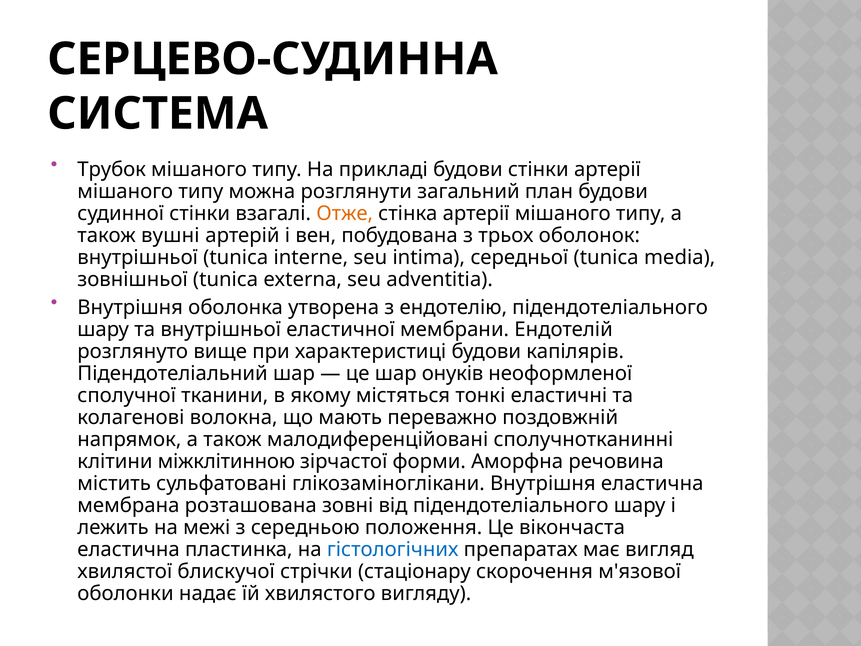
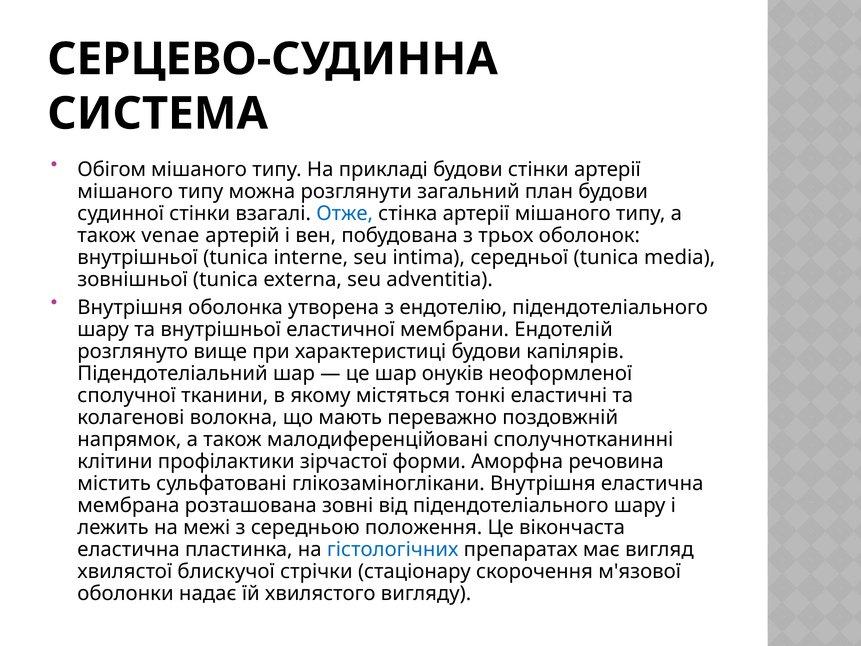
Трубок: Трубок -> Обігом
Отже colour: orange -> blue
вушні: вушні -> venae
міжклітинною: міжклітинною -> профілактики
